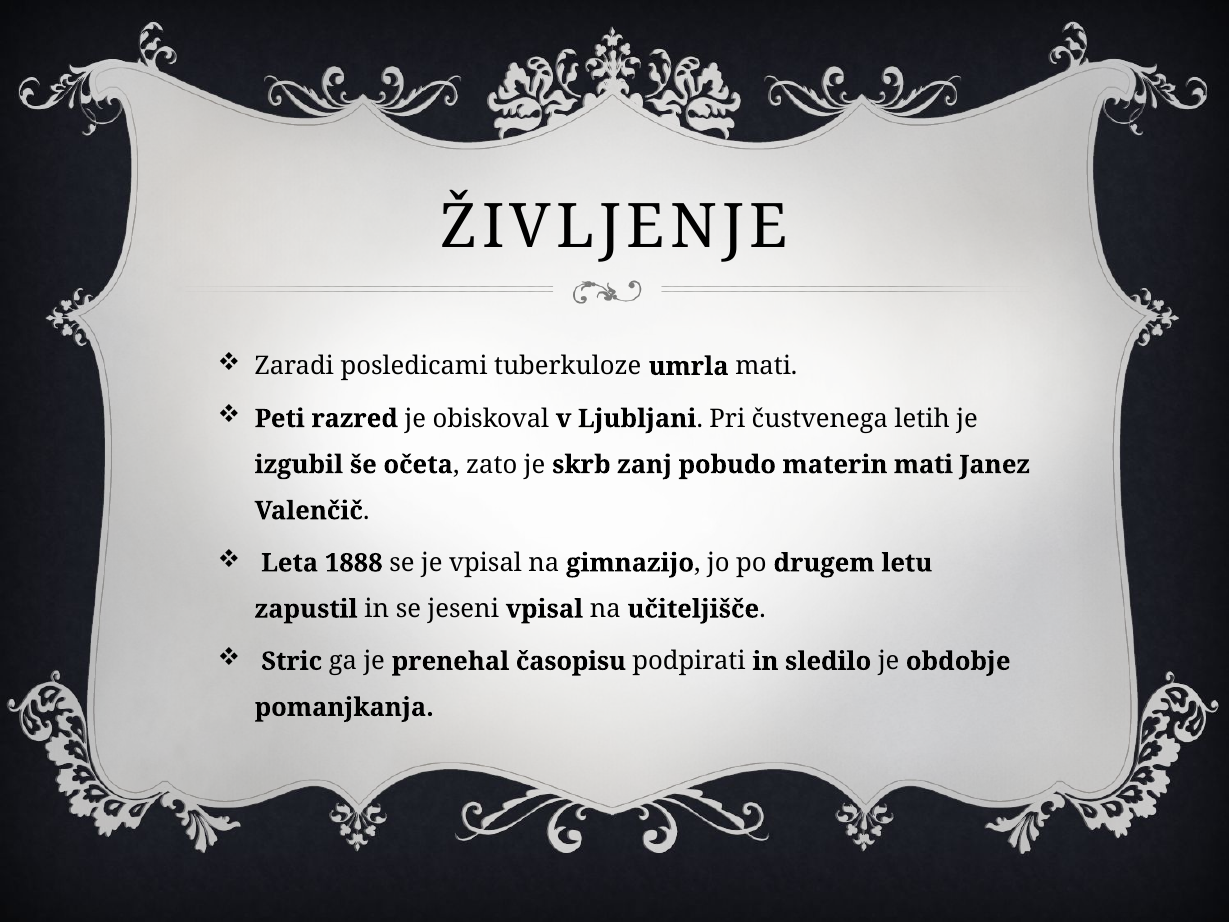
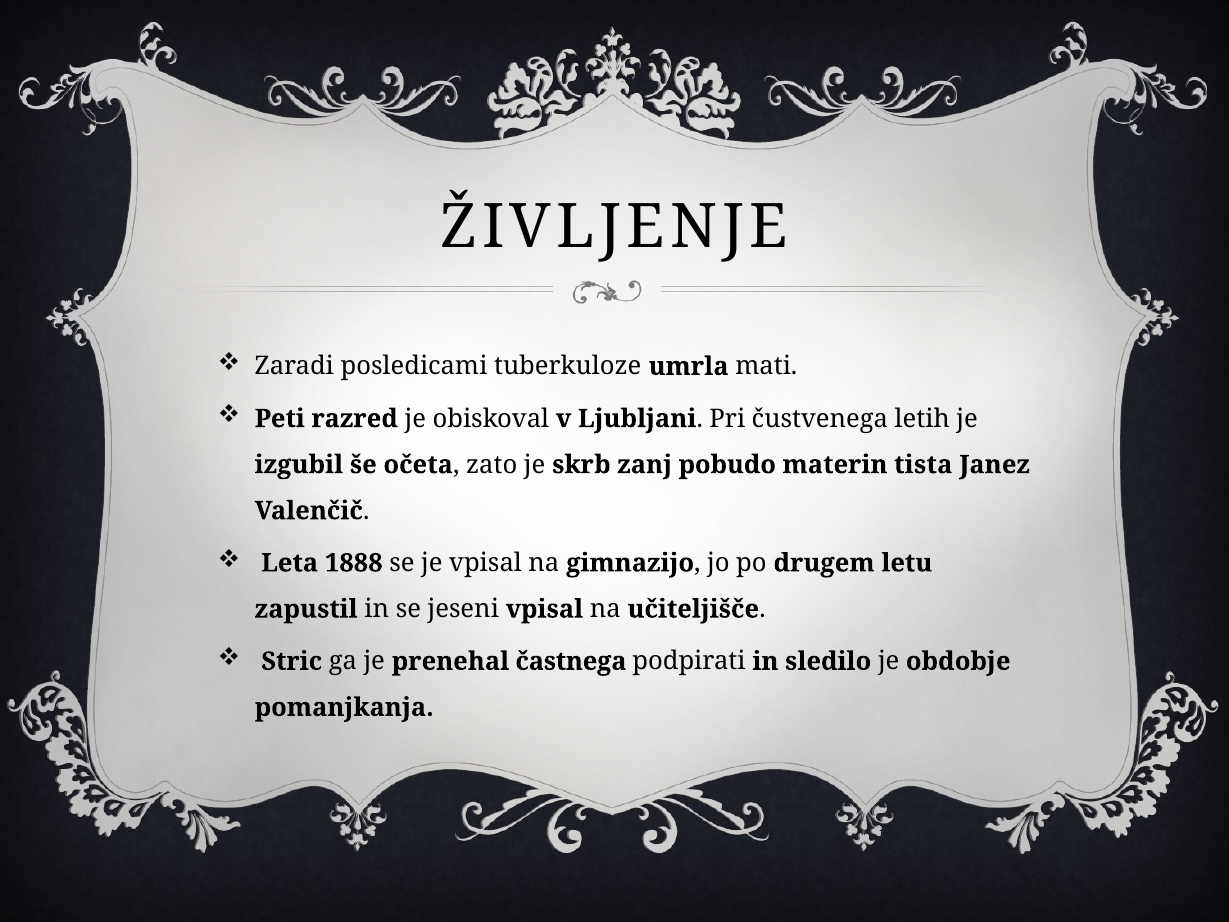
materin mati: mati -> tista
časopisu: časopisu -> častnega
